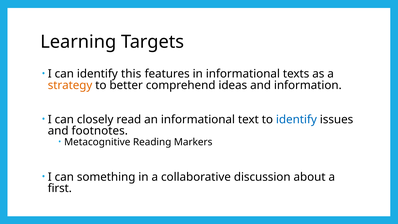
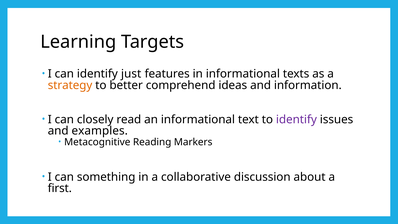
this: this -> just
identify at (296, 119) colour: blue -> purple
footnotes: footnotes -> examples
